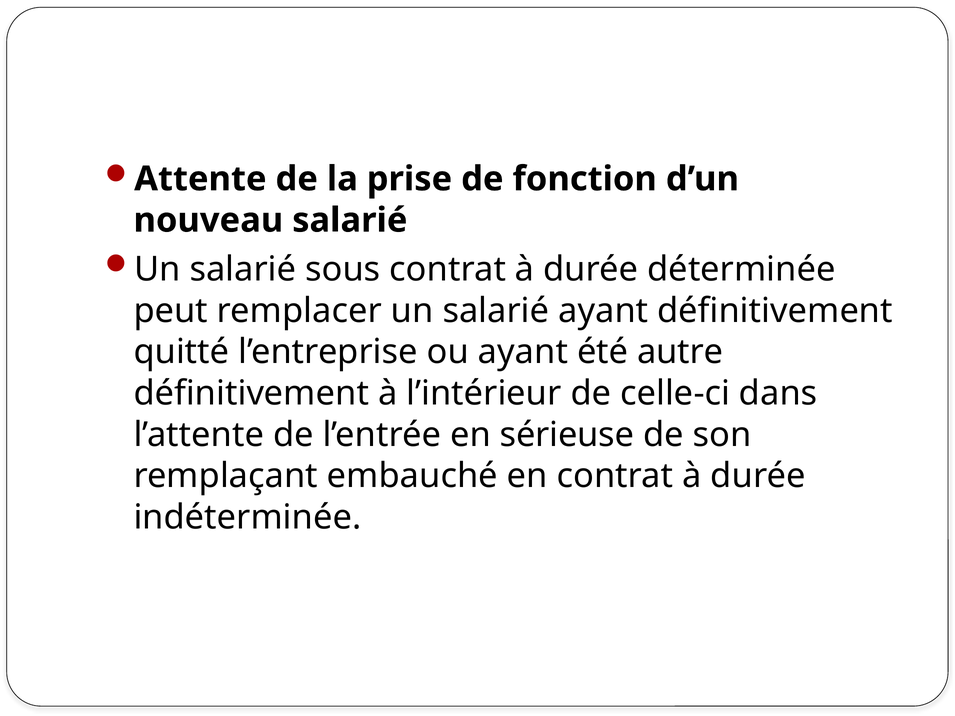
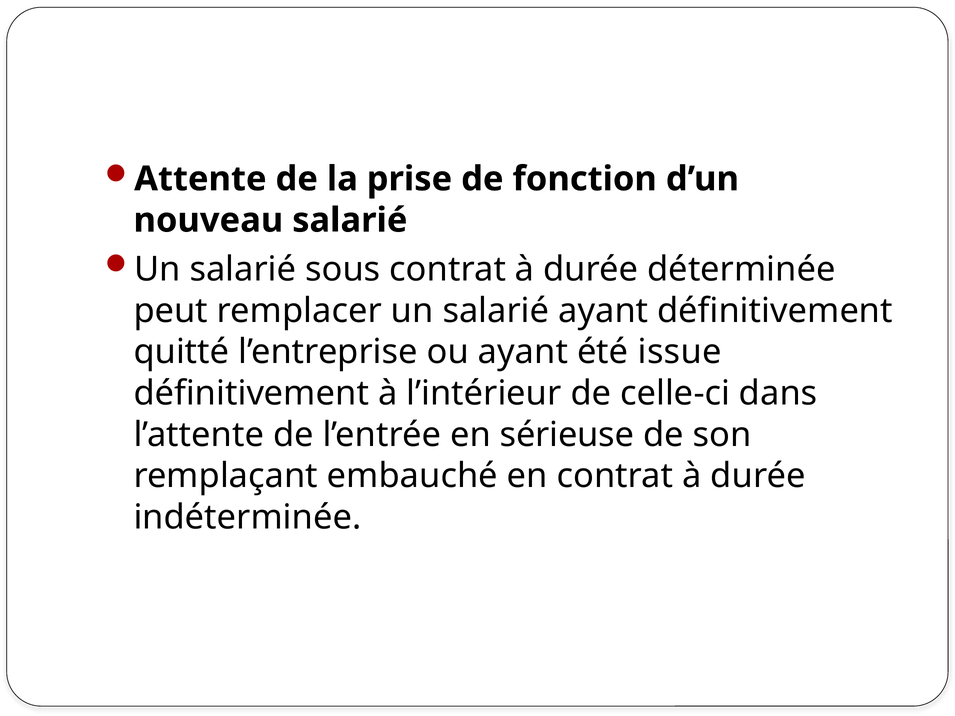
autre: autre -> issue
